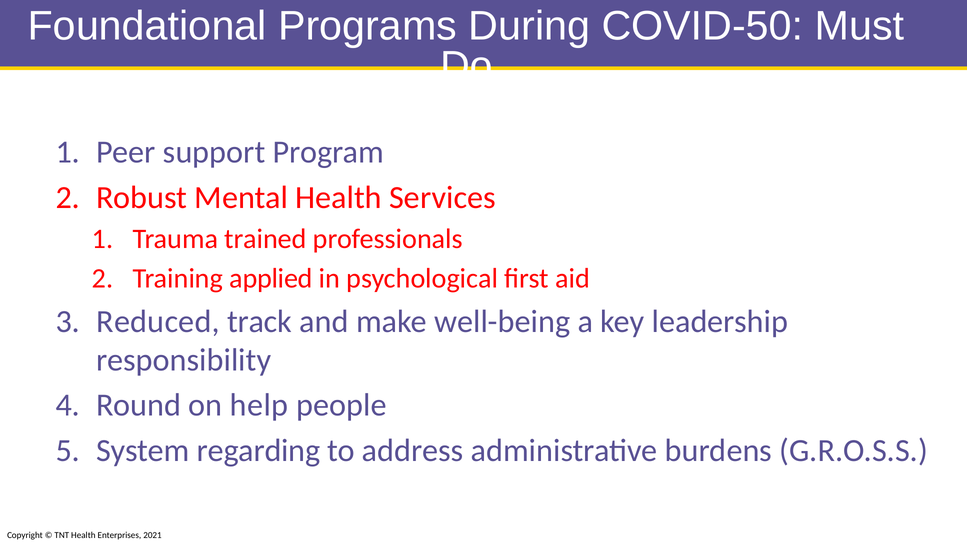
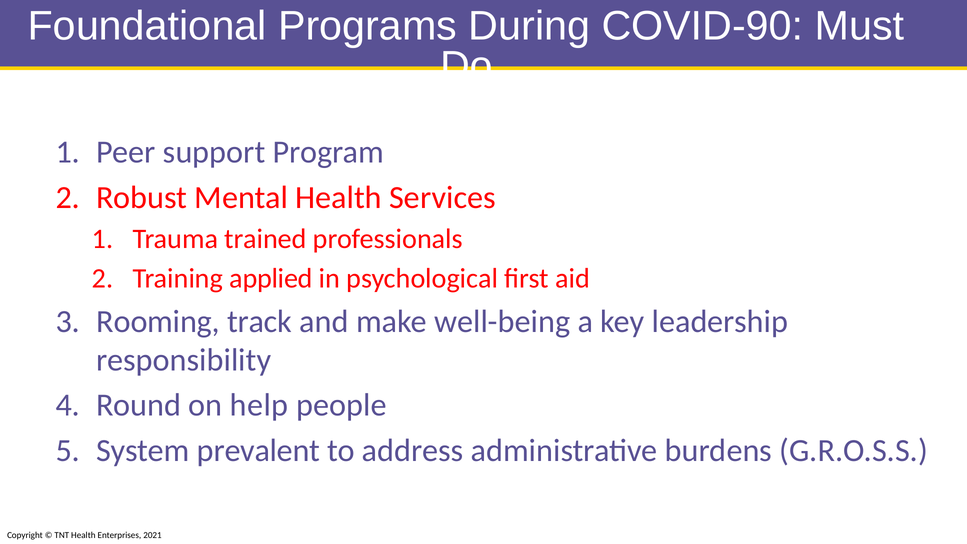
COVID-50: COVID-50 -> COVID-90
Reduced: Reduced -> Rooming
regarding: regarding -> prevalent
